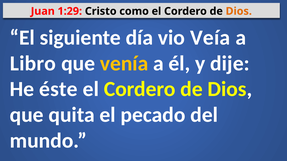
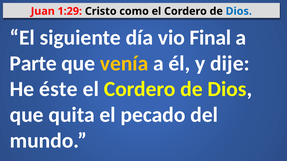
Dios at (239, 11) colour: orange -> blue
Veía: Veía -> Final
Libro: Libro -> Parte
